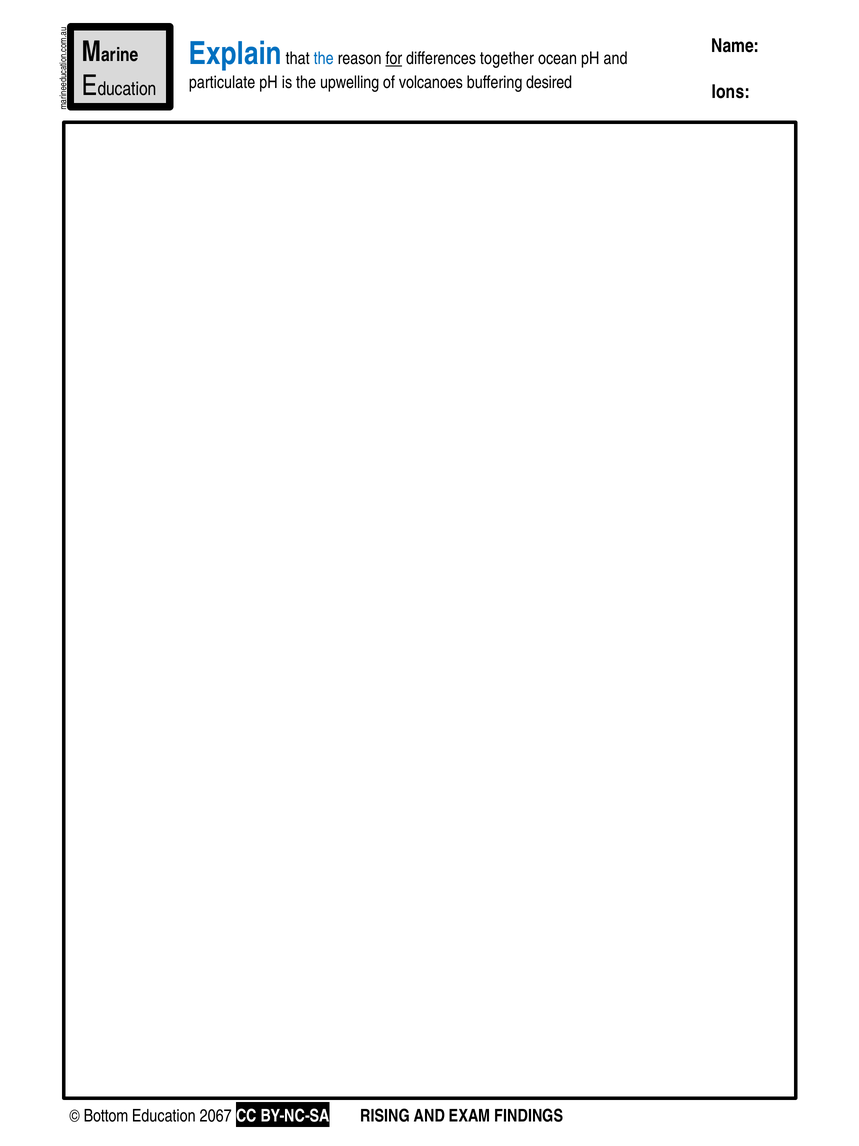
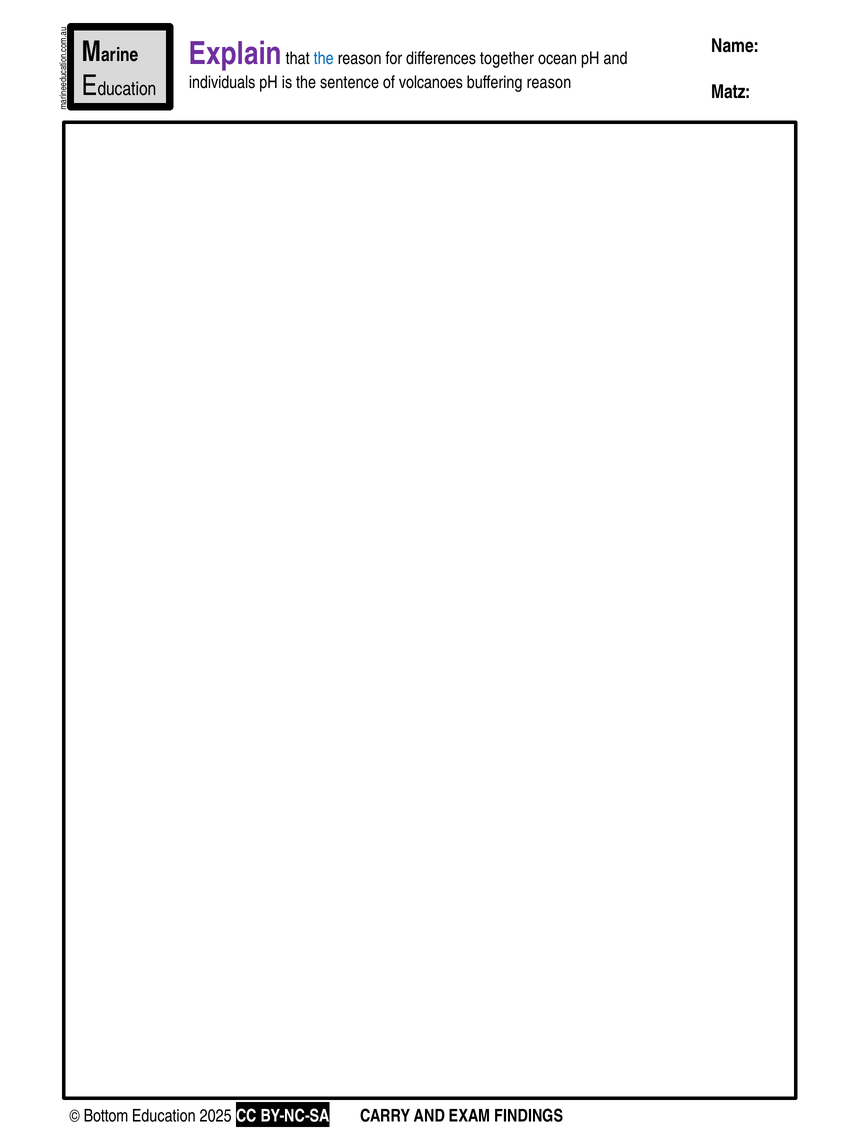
Explain colour: blue -> purple
for underline: present -> none
particulate: particulate -> individuals
upwelling: upwelling -> sentence
buffering desired: desired -> reason
Ions: Ions -> Matz
2067: 2067 -> 2025
RISING: RISING -> CARRY
